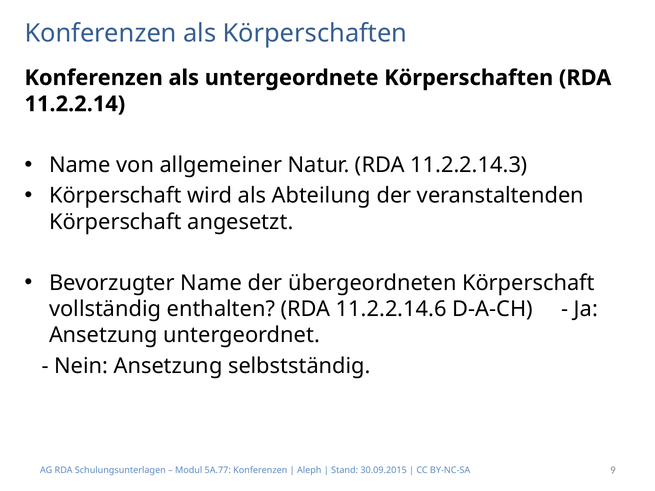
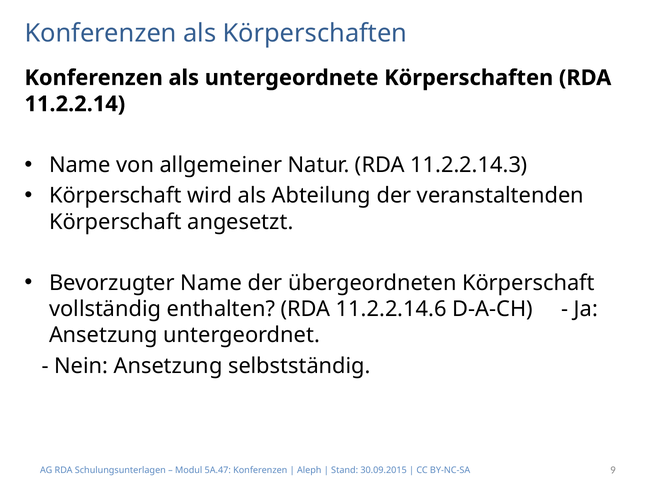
5A.77: 5A.77 -> 5A.47
